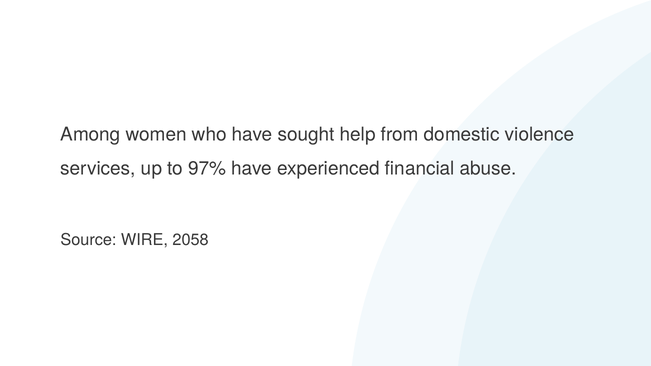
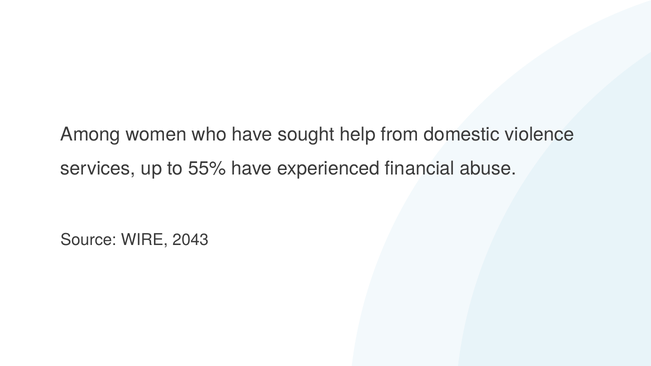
97%: 97% -> 55%
2058: 2058 -> 2043
